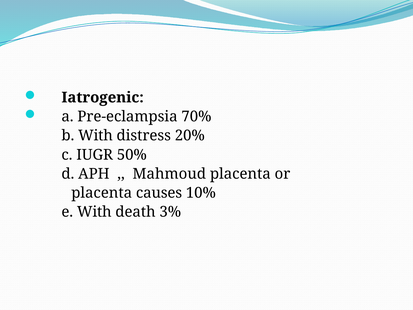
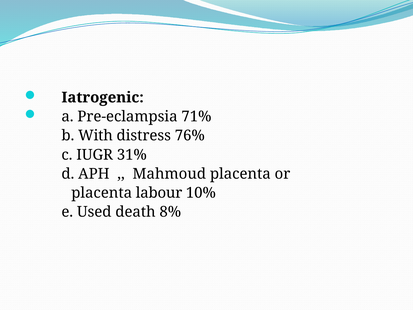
70%: 70% -> 71%
20%: 20% -> 76%
50%: 50% -> 31%
causes: causes -> labour
e With: With -> Used
3%: 3% -> 8%
